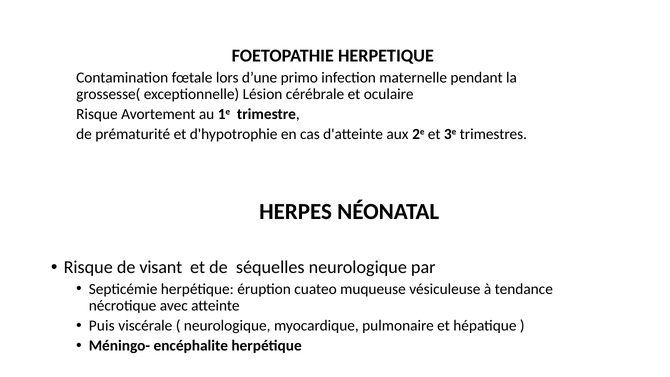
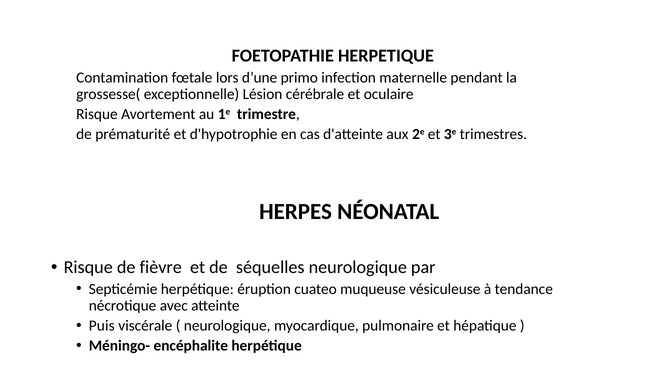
visant: visant -> fièvre
